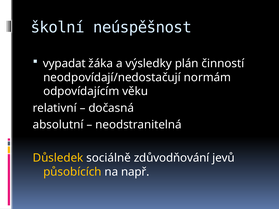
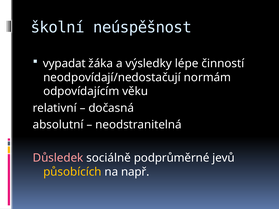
plán: plán -> lépe
Důsledek colour: yellow -> pink
zdůvodňování: zdůvodňování -> podprůměrné
